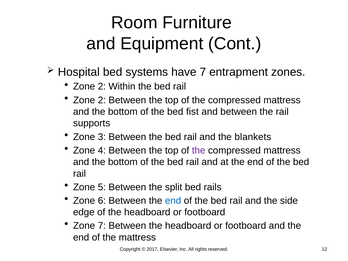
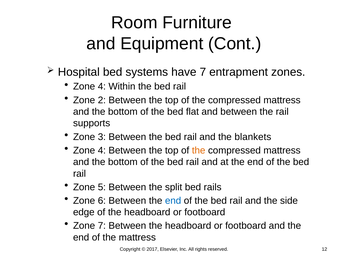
2 at (102, 87): 2 -> 4
fist: fist -> flat
the at (199, 150) colour: purple -> orange
